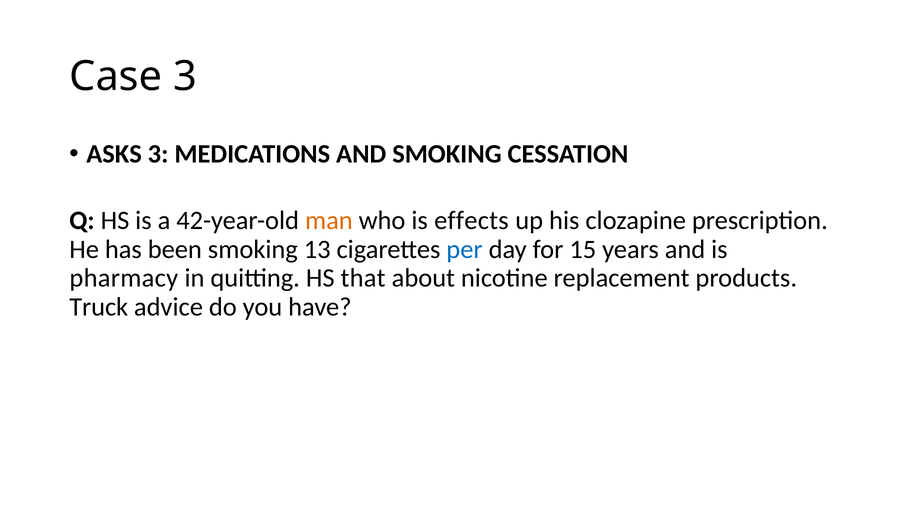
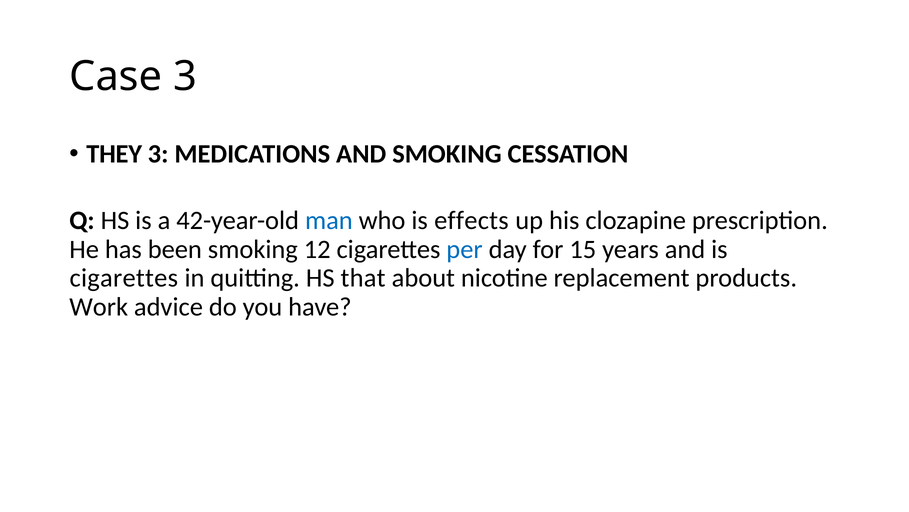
ASKS: ASKS -> THEY
man colour: orange -> blue
13: 13 -> 12
pharmacy at (124, 278): pharmacy -> cigarettes
Truck: Truck -> Work
